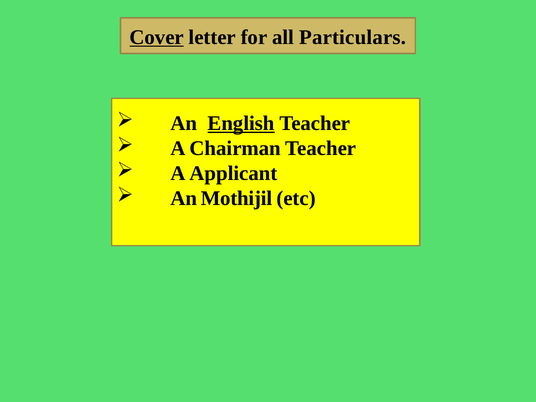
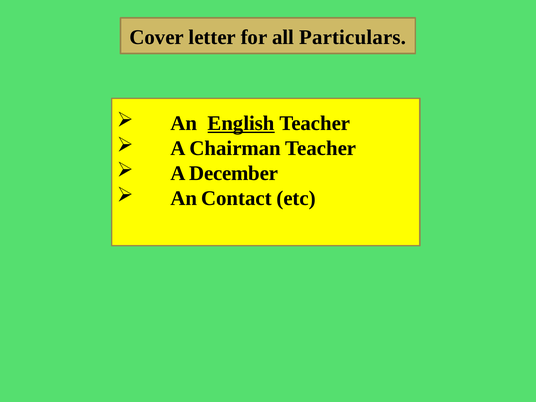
Cover underline: present -> none
Applicant: Applicant -> December
Mothijil: Mothijil -> Contact
